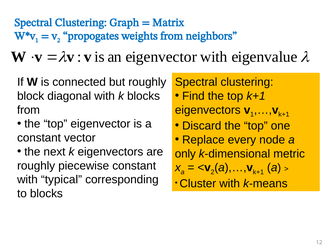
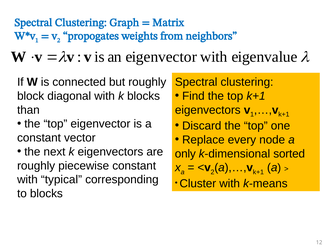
from at (28, 110): from -> than
metric: metric -> sorted
